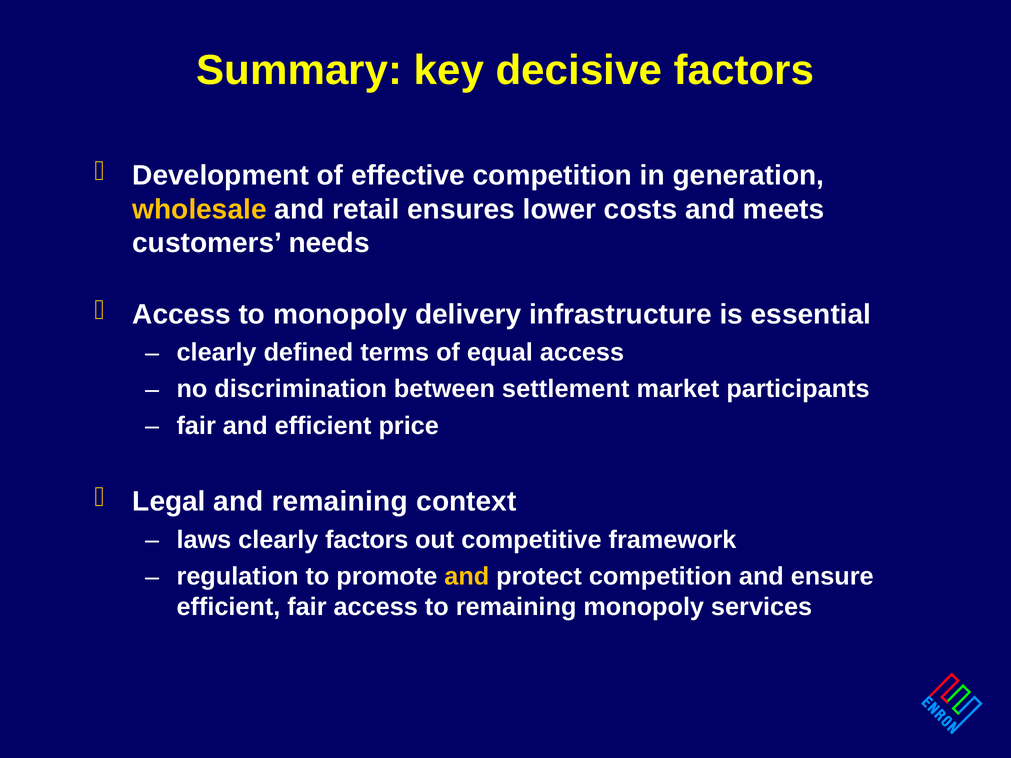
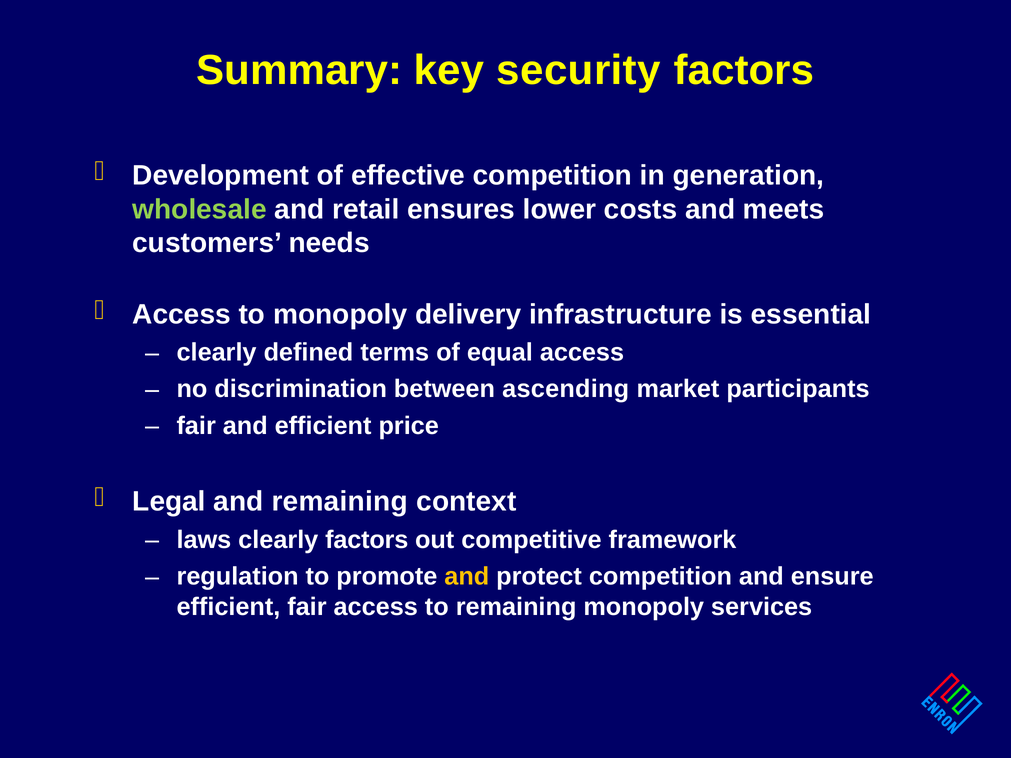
decisive: decisive -> security
wholesale colour: yellow -> light green
settlement: settlement -> ascending
